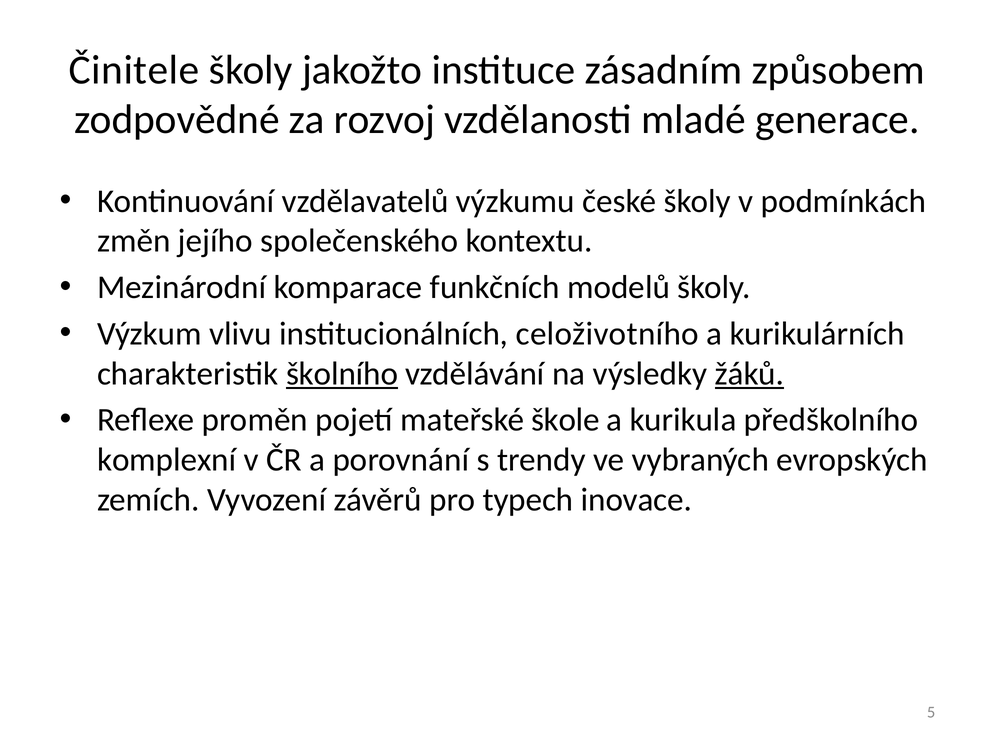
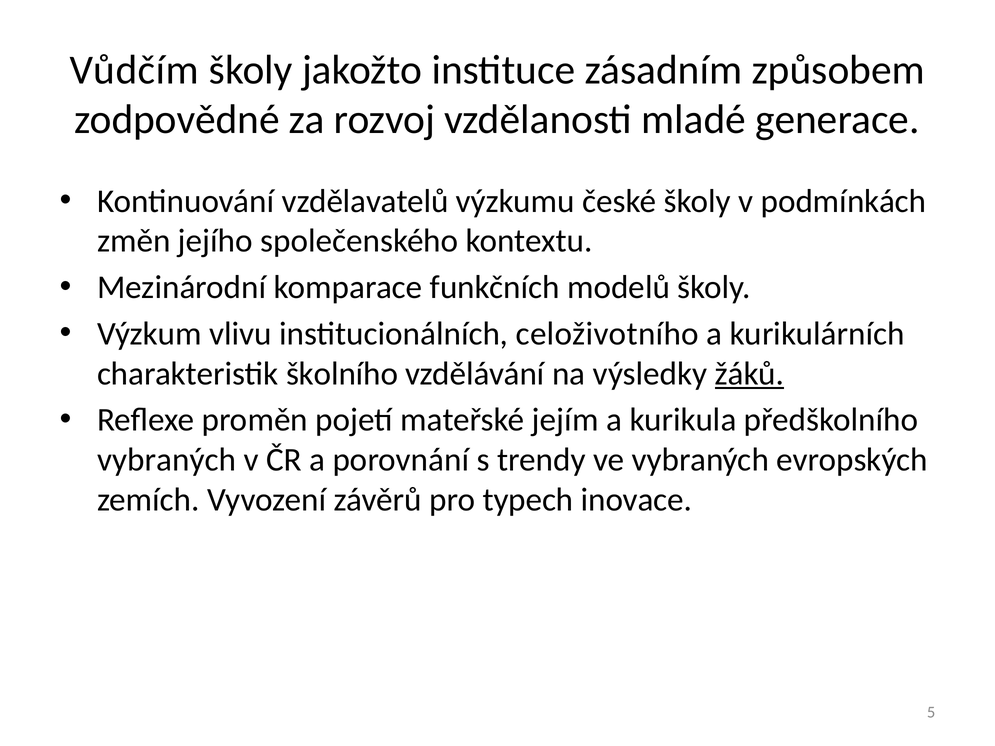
Činitele: Činitele -> Vůdčím
školního underline: present -> none
škole: škole -> jejím
komplexní at (167, 460): komplexní -> vybraných
